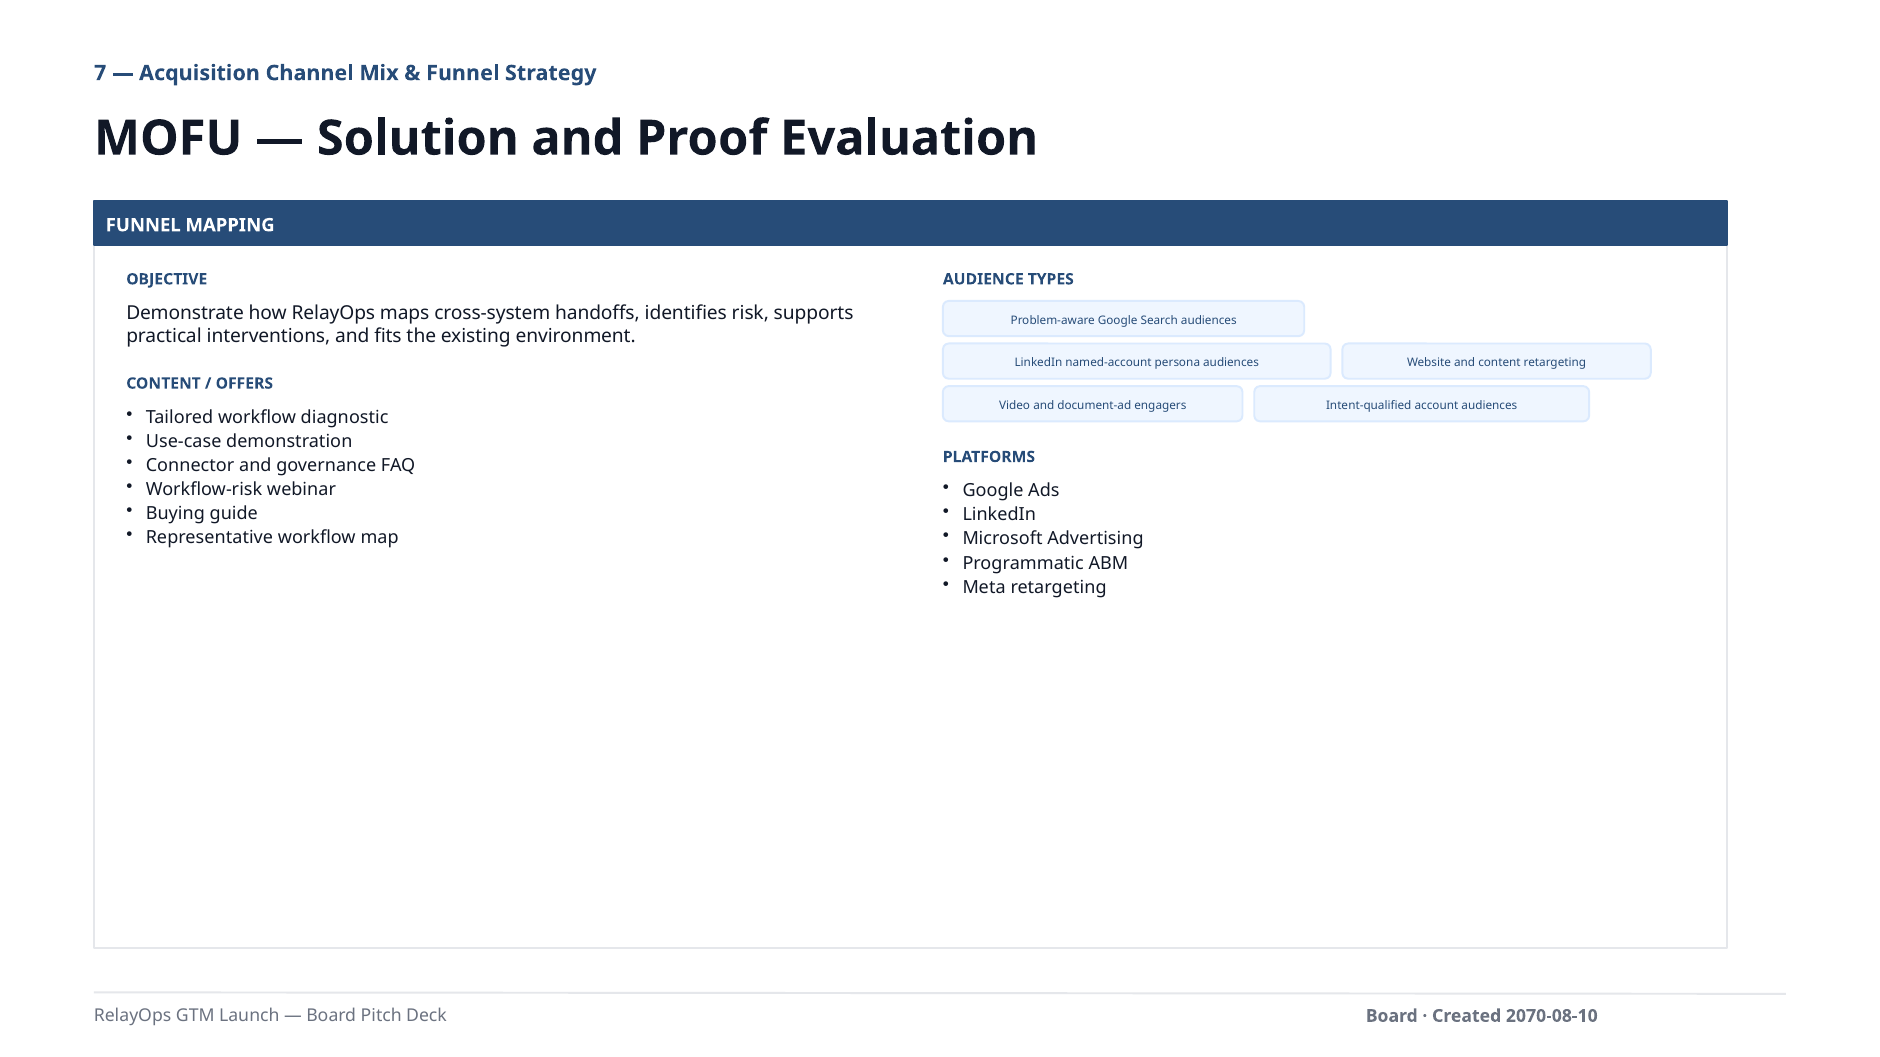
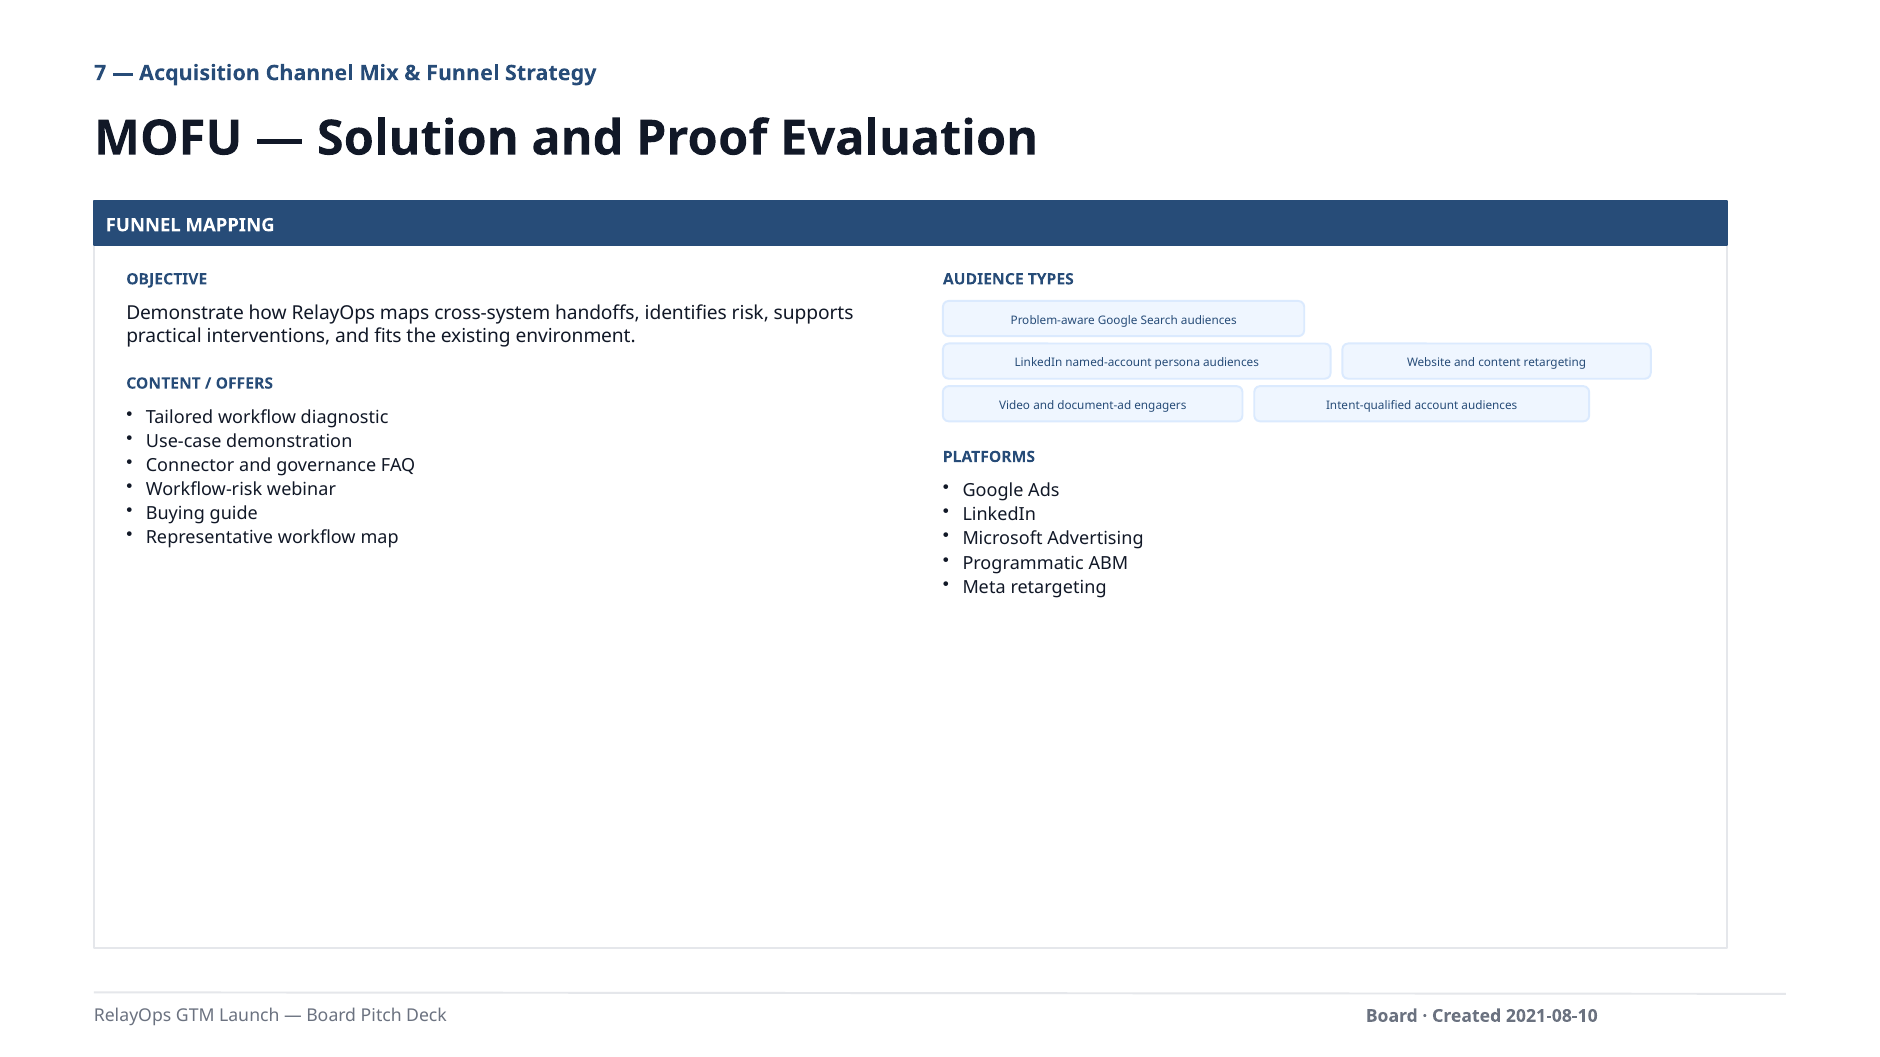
2070-08-10: 2070-08-10 -> 2021-08-10
